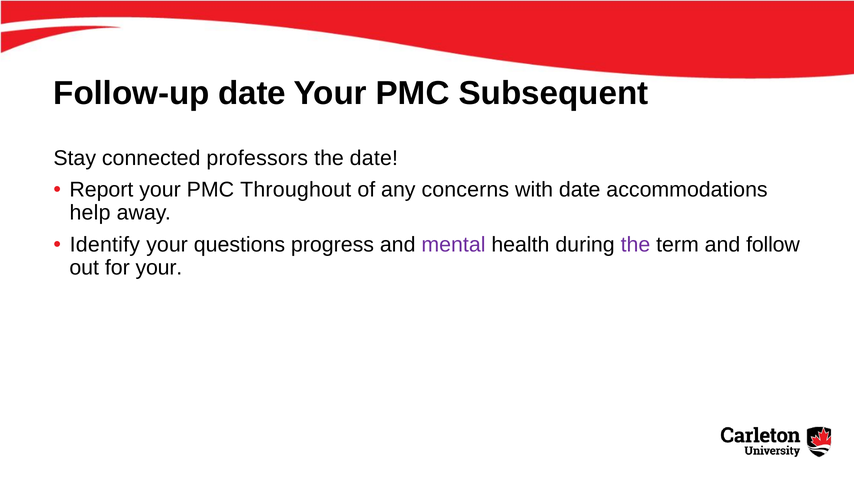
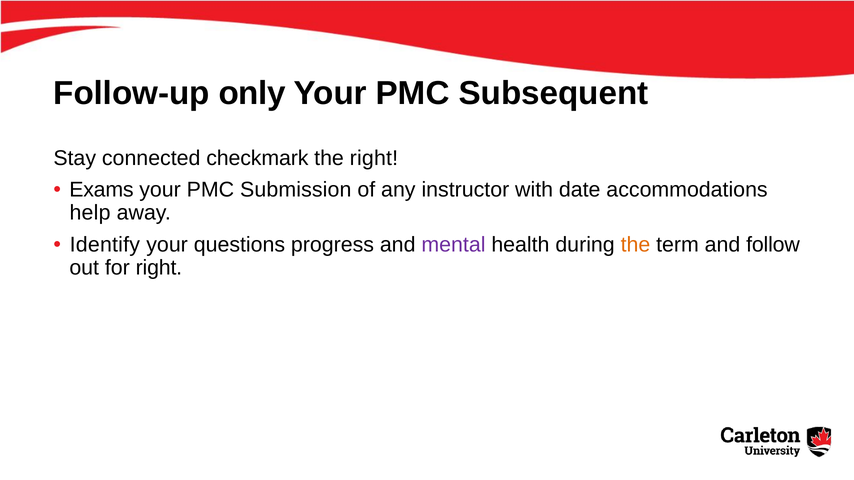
Follow-up date: date -> only
professors: professors -> checkmark
the date: date -> right
Report: Report -> Exams
Throughout: Throughout -> Submission
concerns: concerns -> instructor
the at (635, 245) colour: purple -> orange
for your: your -> right
